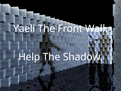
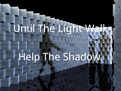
Yaeli: Yaeli -> Until
Front: Front -> Light
